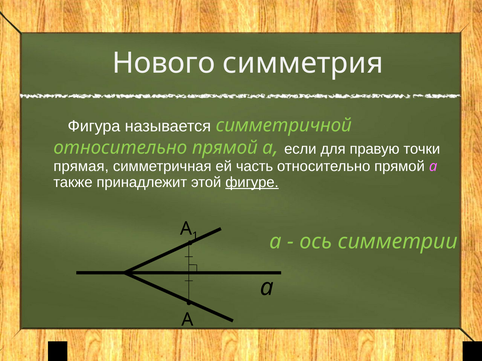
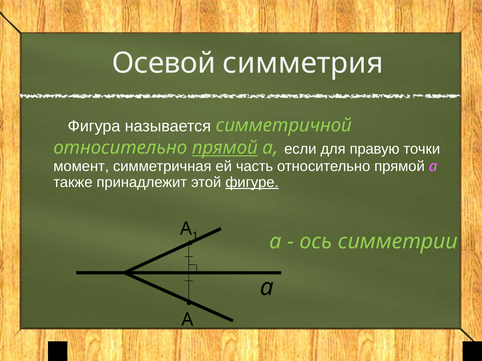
Нового: Нового -> Осевой
прямой at (225, 148) underline: none -> present
прямая: прямая -> момент
